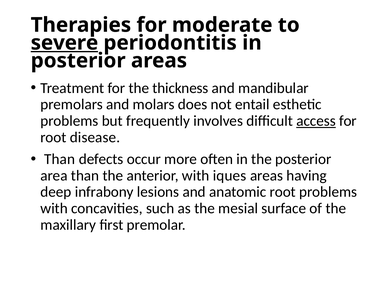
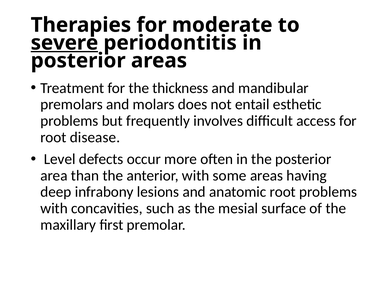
access underline: present -> none
Than at (60, 159): Than -> Level
iques: iques -> some
